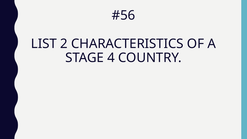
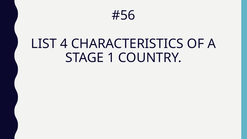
2: 2 -> 4
4: 4 -> 1
